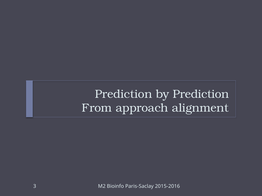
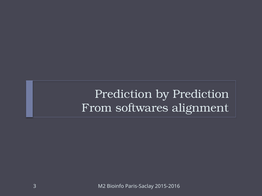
approach: approach -> softwares
